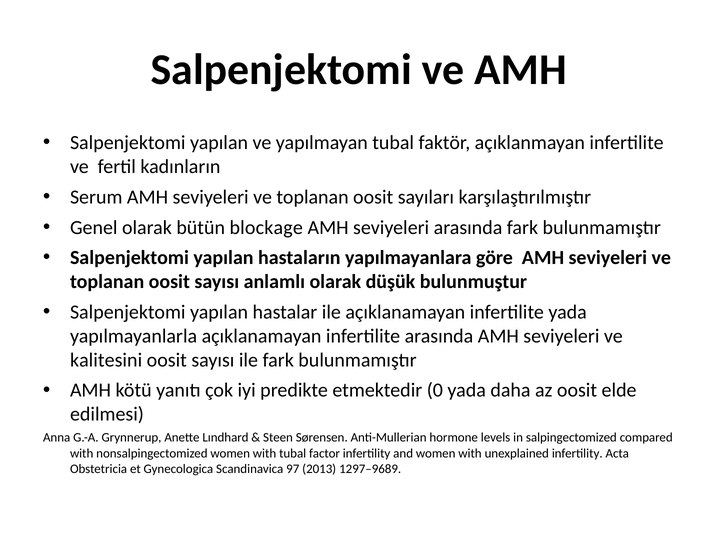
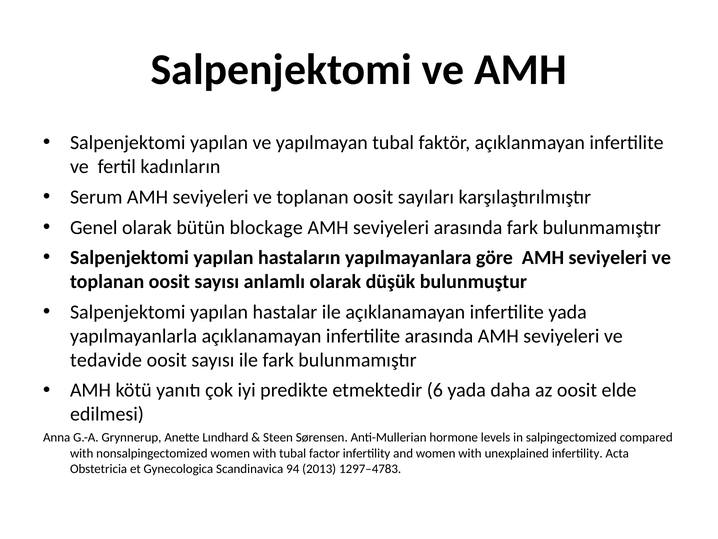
kalitesini: kalitesini -> tedavide
0: 0 -> 6
97: 97 -> 94
1297–9689: 1297–9689 -> 1297–4783
